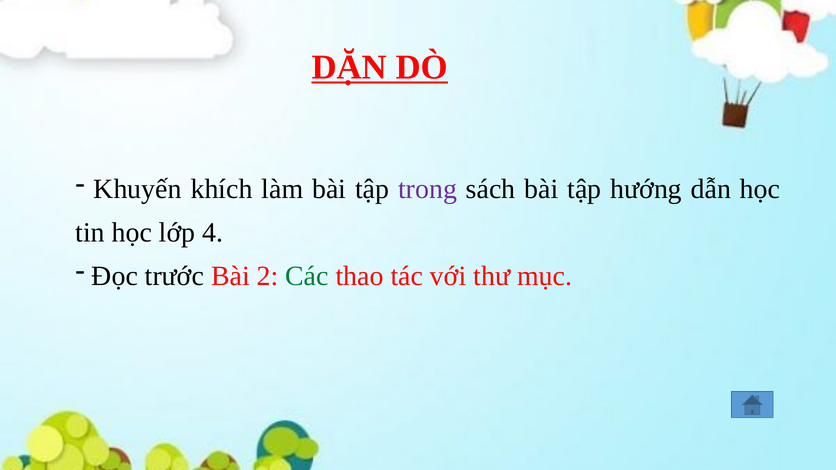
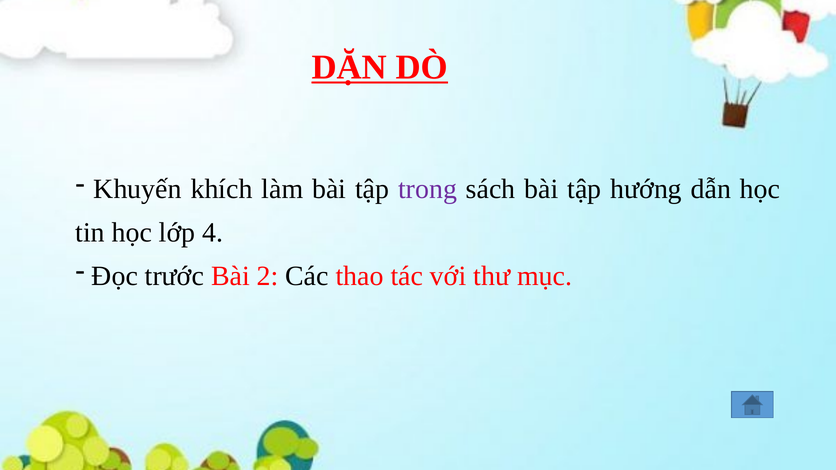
Các colour: green -> black
